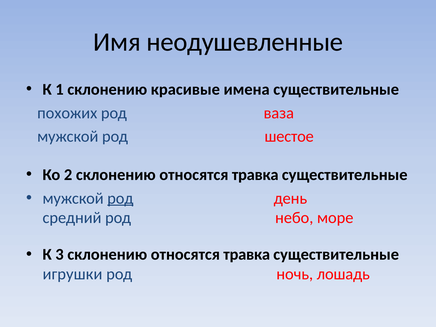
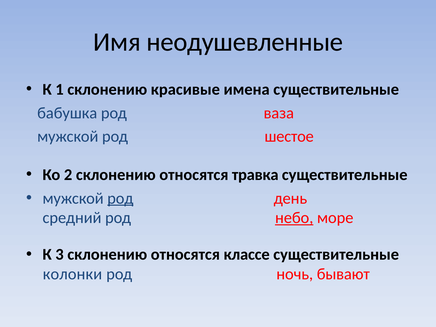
похожих: похожих -> бабушка
небо underline: none -> present
3 склонению относятся травка: травка -> классе
игрушки: игрушки -> колонки
лошадь: лошадь -> бывают
